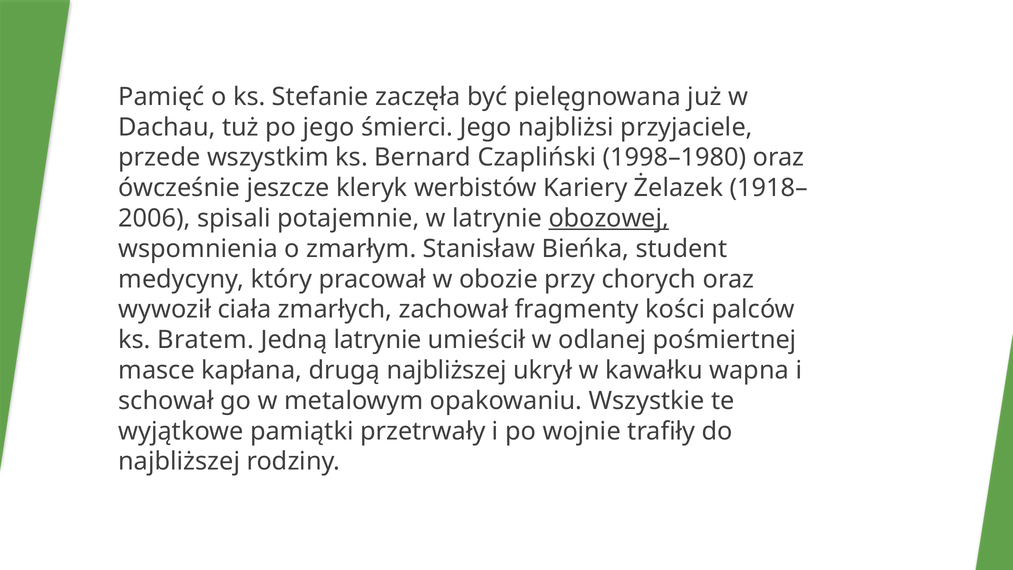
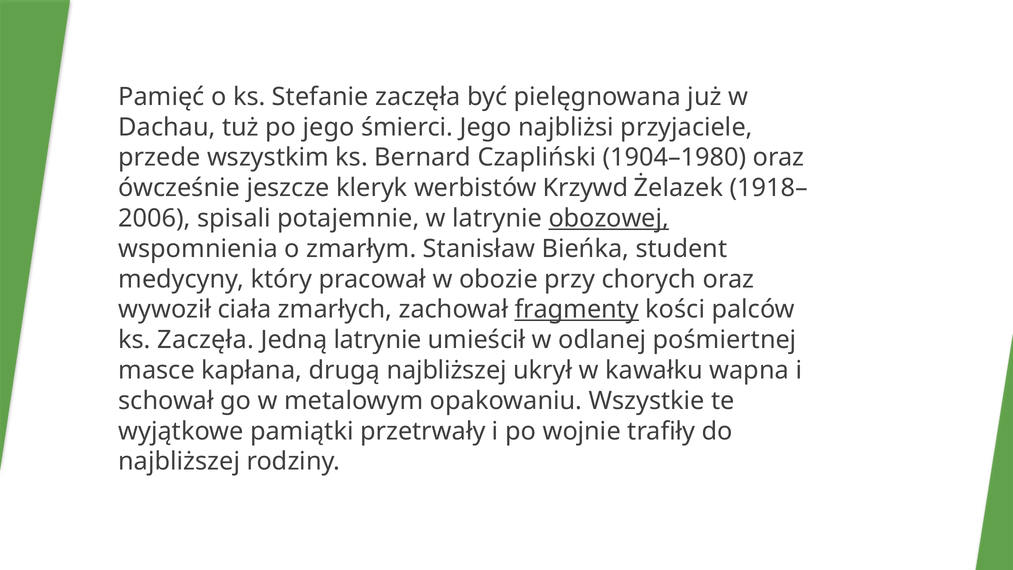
1998–1980: 1998–1980 -> 1904–1980
Kariery: Kariery -> Krzywd
fragmenty underline: none -> present
ks Bratem: Bratem -> Zaczęła
